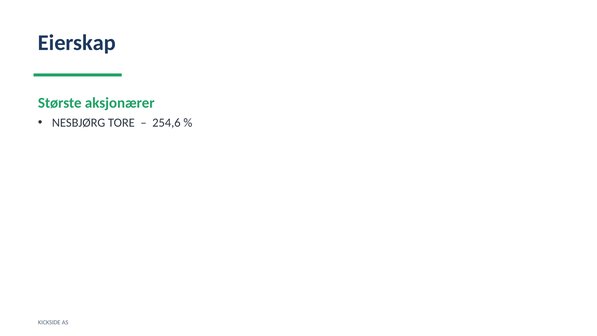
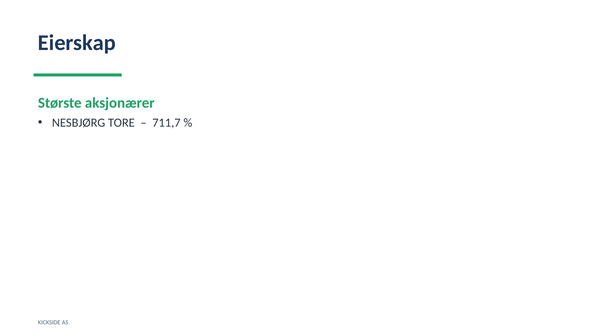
254,6: 254,6 -> 711,7
